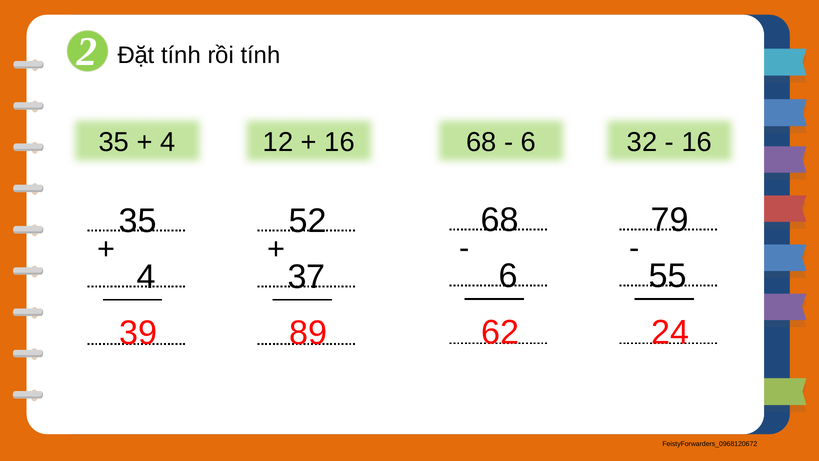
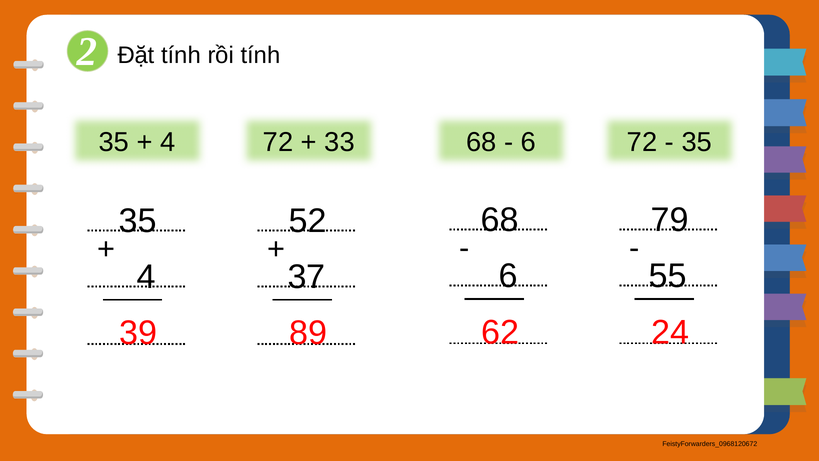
4 12: 12 -> 72
16 at (340, 142): 16 -> 33
6 32: 32 -> 72
16 at (697, 142): 16 -> 35
